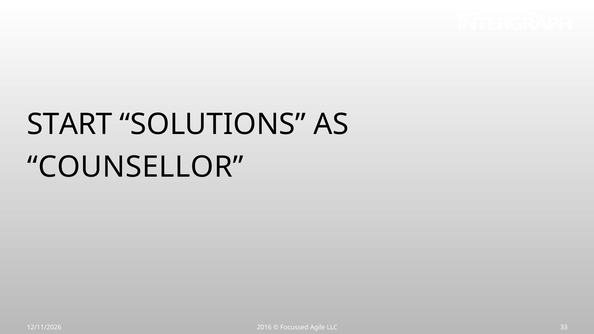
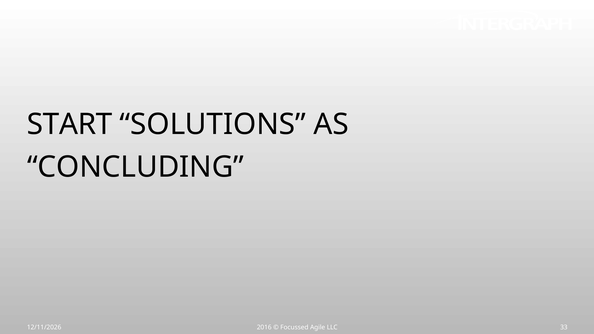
COUNSELLOR: COUNSELLOR -> CONCLUDING
